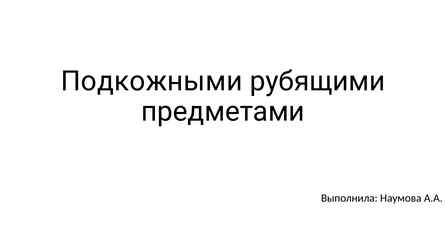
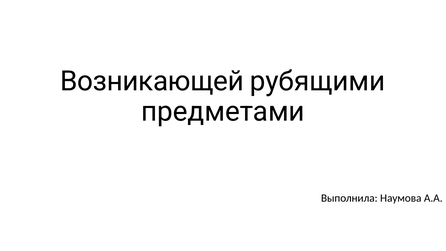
Подкожными: Подкожными -> Возникающей
